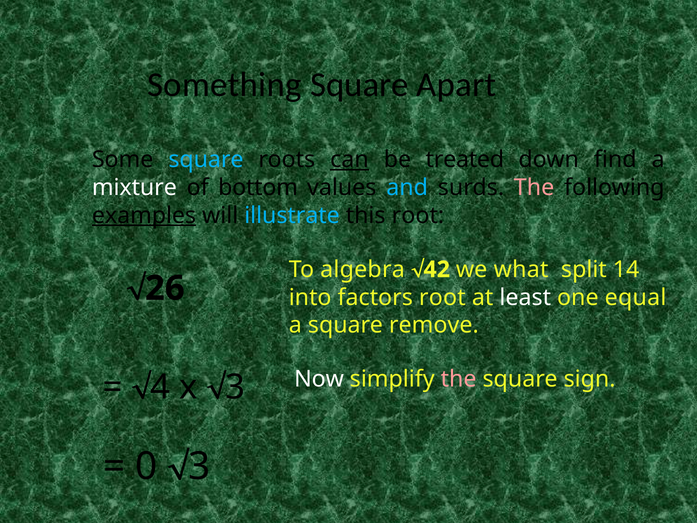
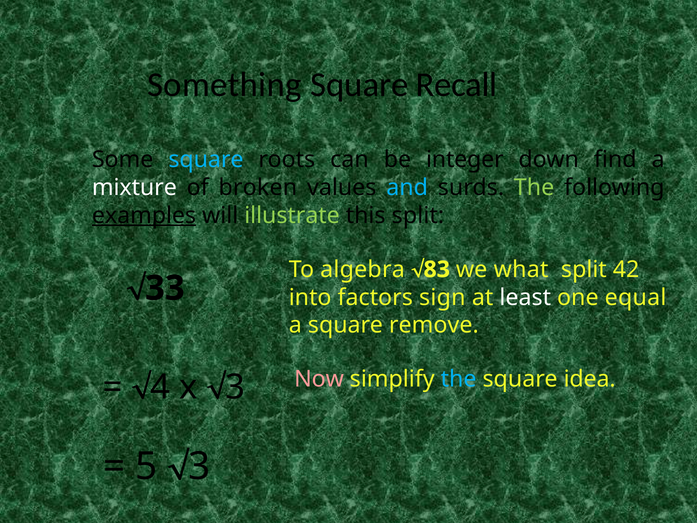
Apart: Apart -> Recall
can underline: present -> none
treated: treated -> integer
bottom: bottom -> broken
The at (534, 187) colour: pink -> light green
illustrate colour: light blue -> light green
this root: root -> split
42: 42 -> 83
14: 14 -> 42
26: 26 -> 33
factors root: root -> sign
Now colour: white -> pink
the at (459, 379) colour: pink -> light blue
sign: sign -> idea
0: 0 -> 5
